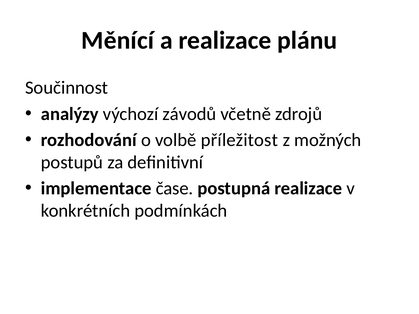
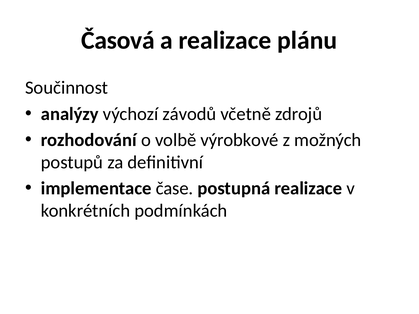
Měnící: Měnící -> Časová
příležitost: příležitost -> výrobkové
